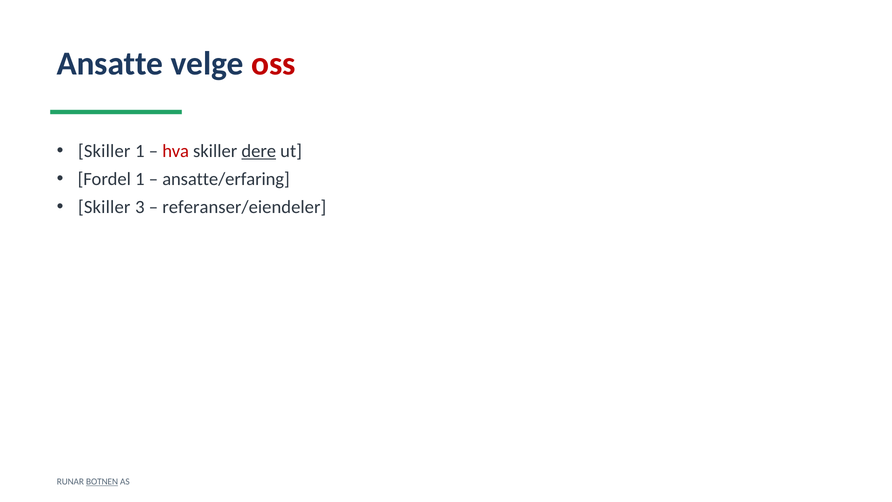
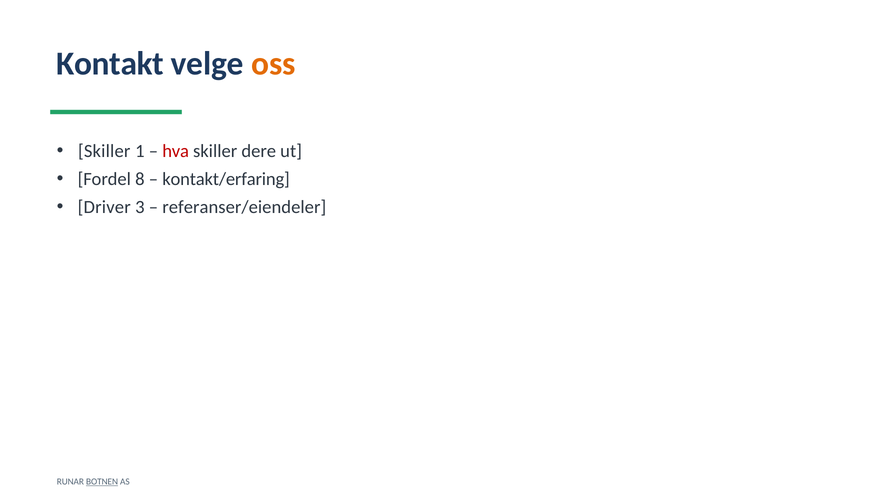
Ansatte: Ansatte -> Kontakt
oss colour: red -> orange
dere underline: present -> none
Fordel 1: 1 -> 8
ansatte/erfaring: ansatte/erfaring -> kontakt/erfaring
Skiller at (104, 207): Skiller -> Driver
